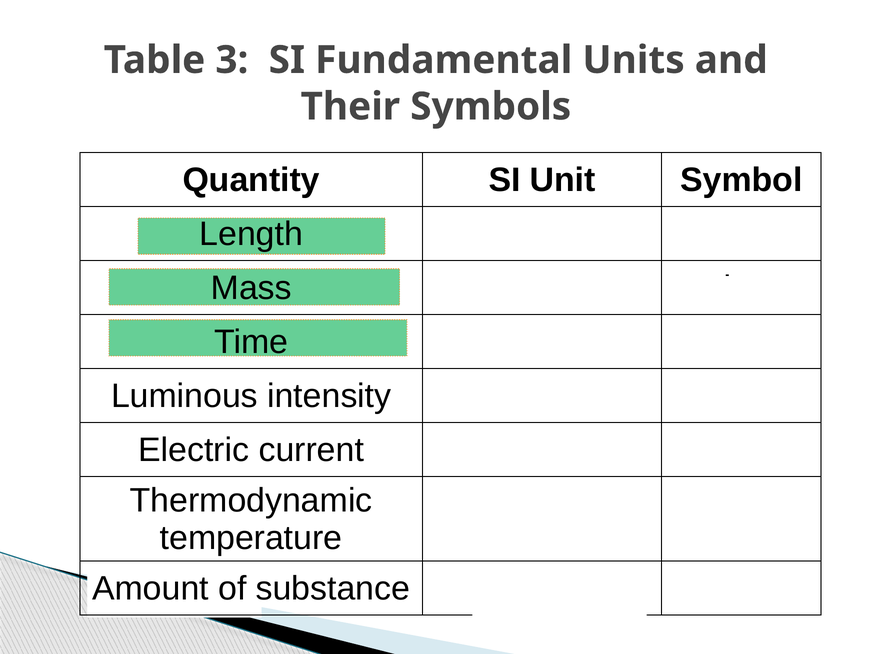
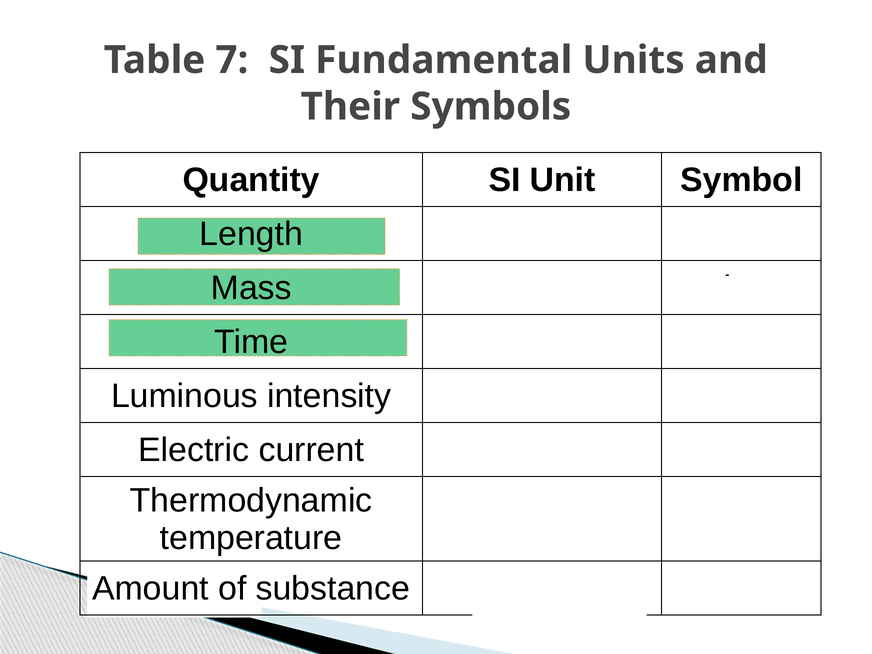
3: 3 -> 7
